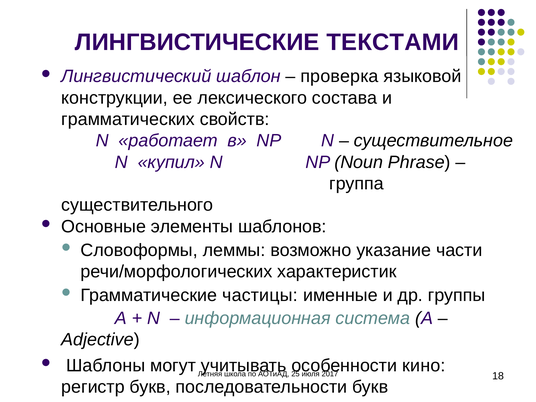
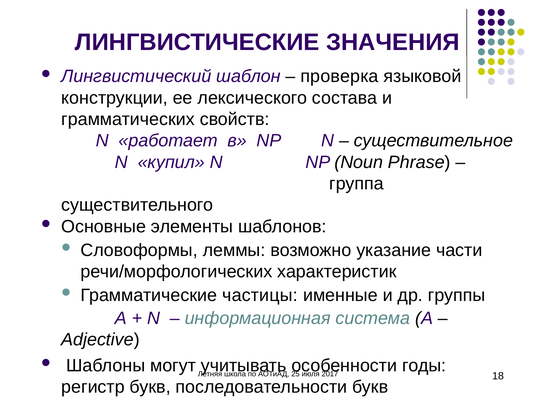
ТЕКСТАМИ: ТЕКСТАМИ -> ЗНАЧЕНИЯ
кино: кино -> годы
